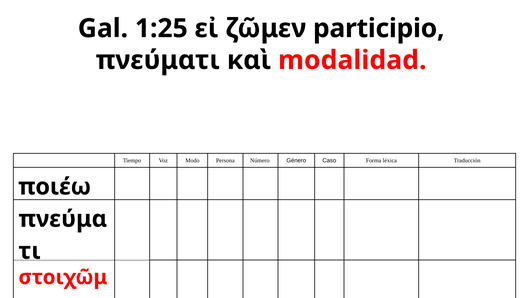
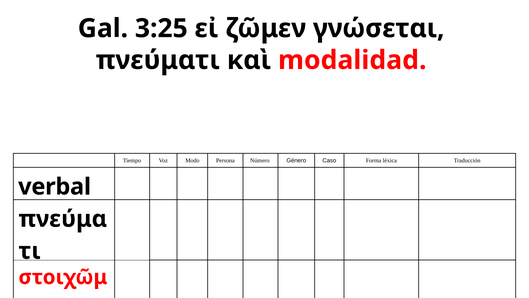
1:25: 1:25 -> 3:25
participio: participio -> γνώσεται
ποιέω: ποιέω -> verbal
